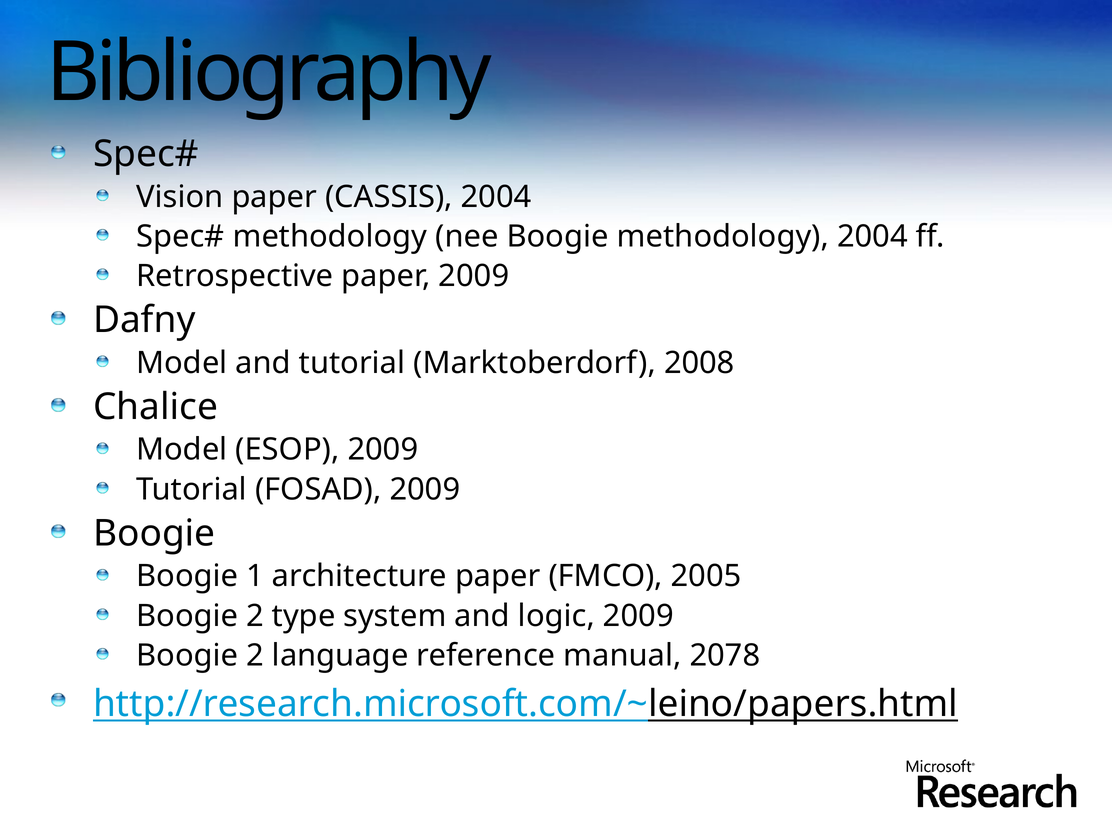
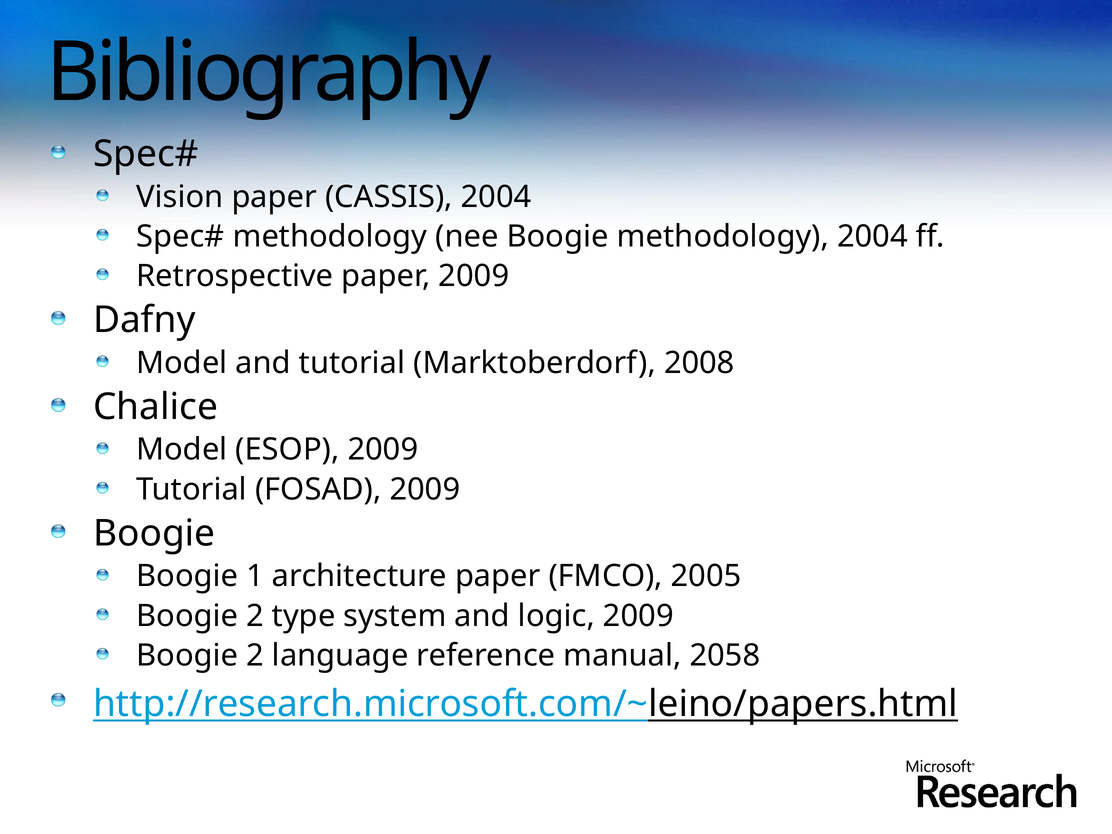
2078: 2078 -> 2058
